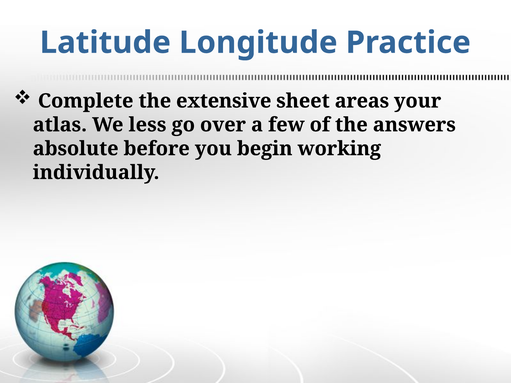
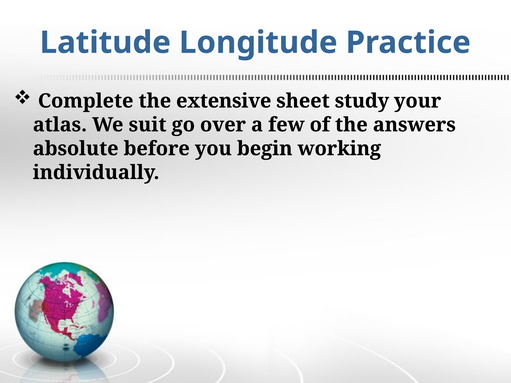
areas: areas -> study
less: less -> suit
